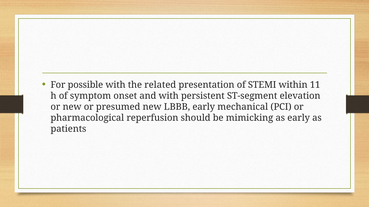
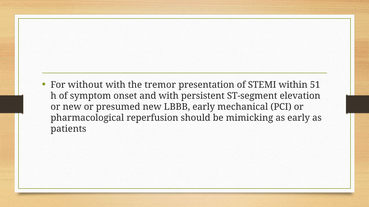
possible: possible -> without
related: related -> tremor
11: 11 -> 51
